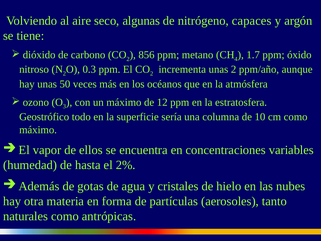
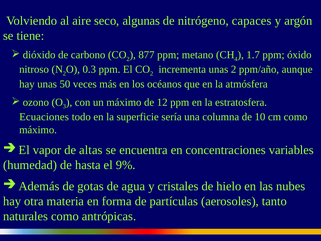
856: 856 -> 877
Geostrófico: Geostrófico -> Ecuaciones
ellos: ellos -> altas
2%: 2% -> 9%
